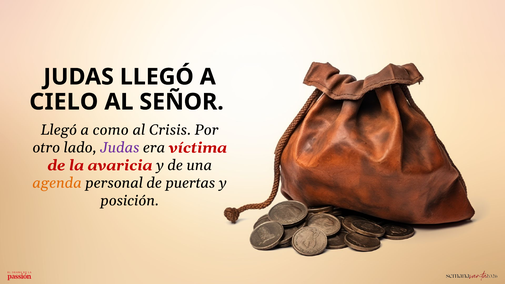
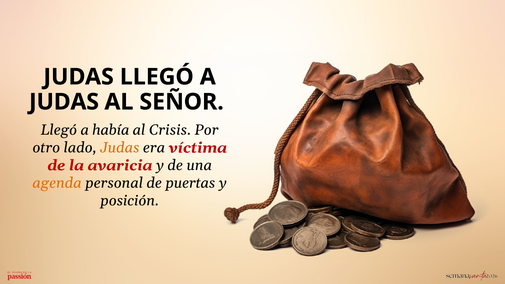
CIELO at (64, 102): CIELO -> JUDAS
como: como -> había
Judas at (120, 148) colour: purple -> orange
